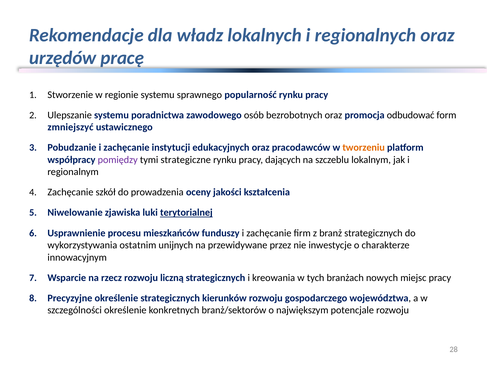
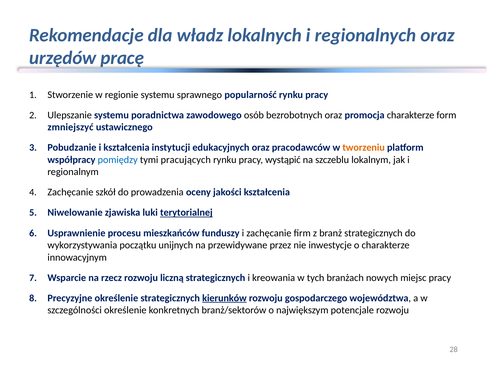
promocja odbudować: odbudować -> charakterze
Pobudzanie i zachęcanie: zachęcanie -> kształcenia
pomiędzy colour: purple -> blue
strategiczne: strategiczne -> pracujących
dających: dających -> wystąpić
ostatnim: ostatnim -> początku
kierunków underline: none -> present
